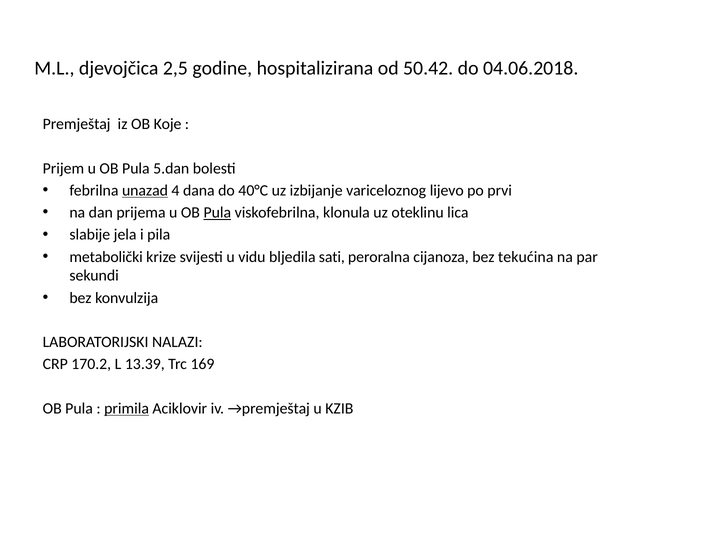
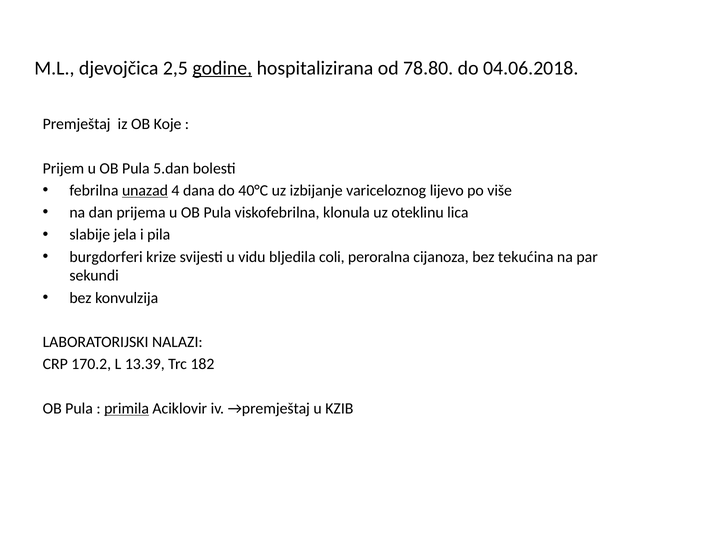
godine underline: none -> present
50.42: 50.42 -> 78.80
prvi: prvi -> više
Pula at (217, 213) underline: present -> none
metabolički: metabolički -> burgdorferi
sati: sati -> coli
169: 169 -> 182
